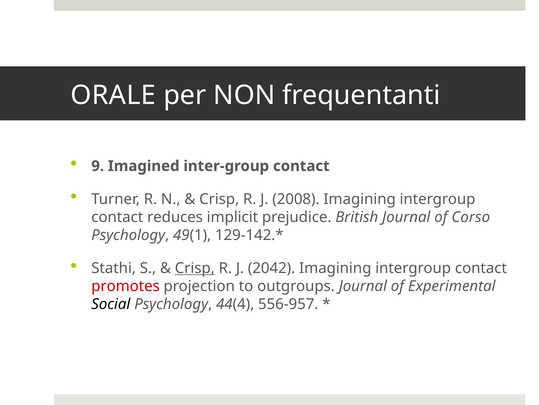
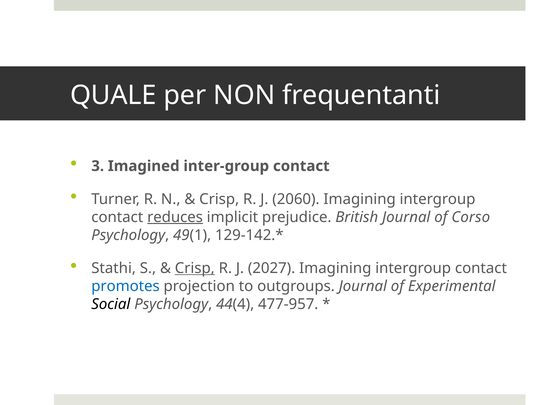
ORALE: ORALE -> QUALE
9: 9 -> 3
2008: 2008 -> 2060
reduces underline: none -> present
2042: 2042 -> 2027
promotes colour: red -> blue
556-957: 556-957 -> 477-957
